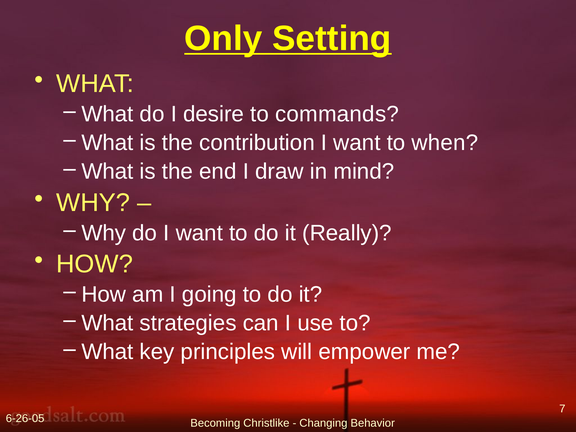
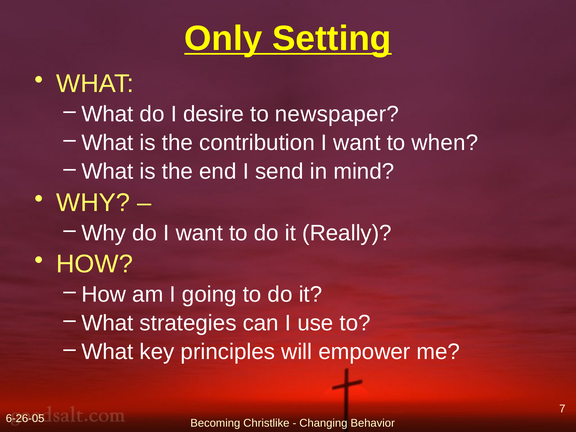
commands: commands -> newspaper
draw: draw -> send
